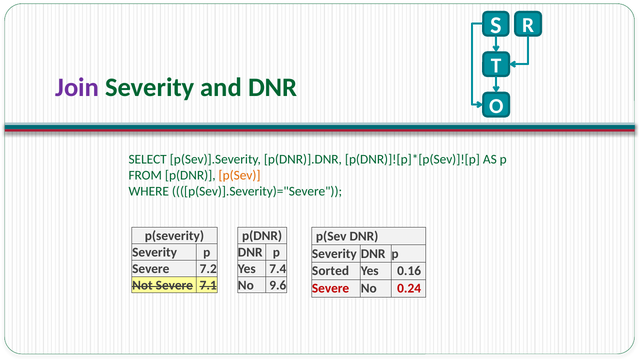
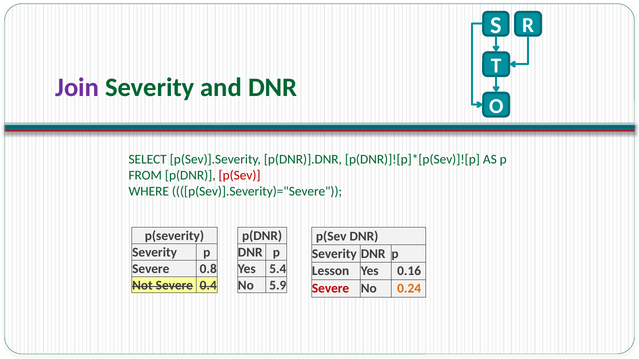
p(Sev at (240, 176) colour: orange -> red
7.2: 7.2 -> 0.8
7.4: 7.4 -> 5.4
Sorted: Sorted -> Lesson
7.1: 7.1 -> 0.4
9.6: 9.6 -> 5.9
0.24 colour: red -> orange
